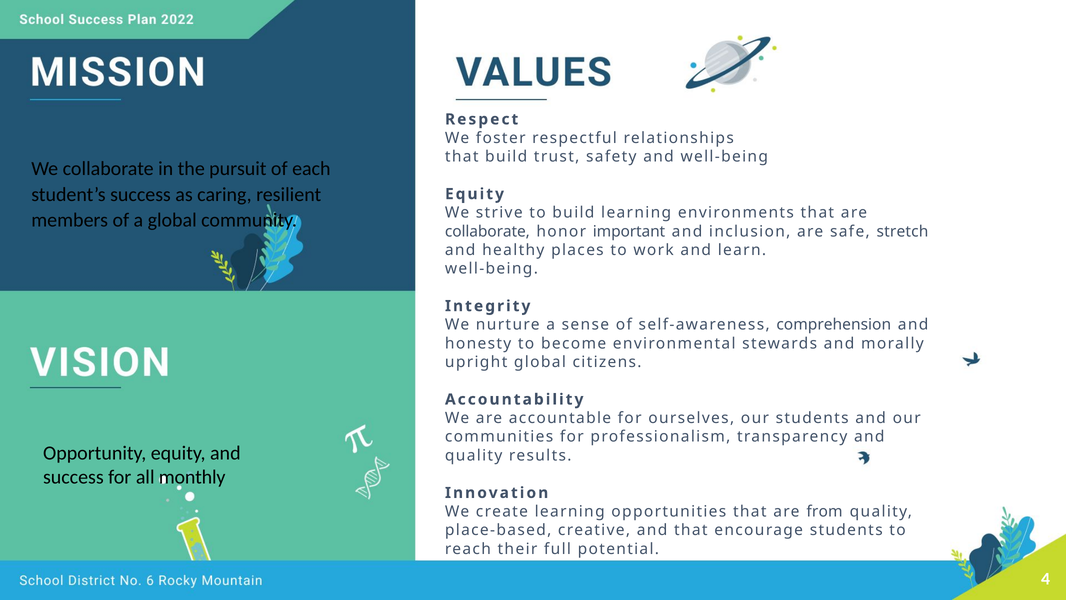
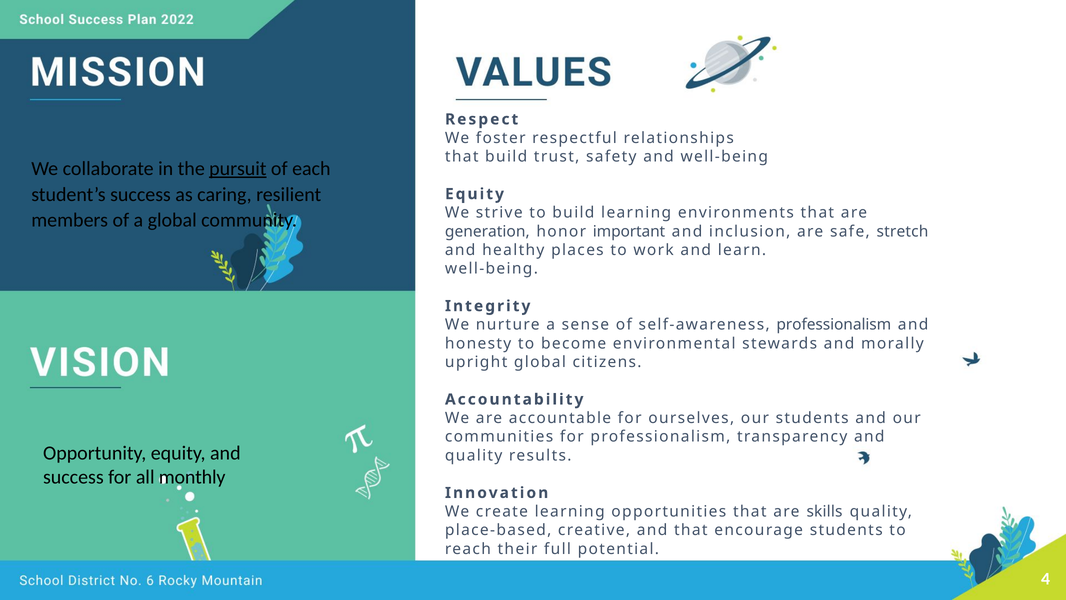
pursuit underline: none -> present
collaborate at (487, 231): collaborate -> generation
self-awareness comprehension: comprehension -> professionalism
from: from -> skills
